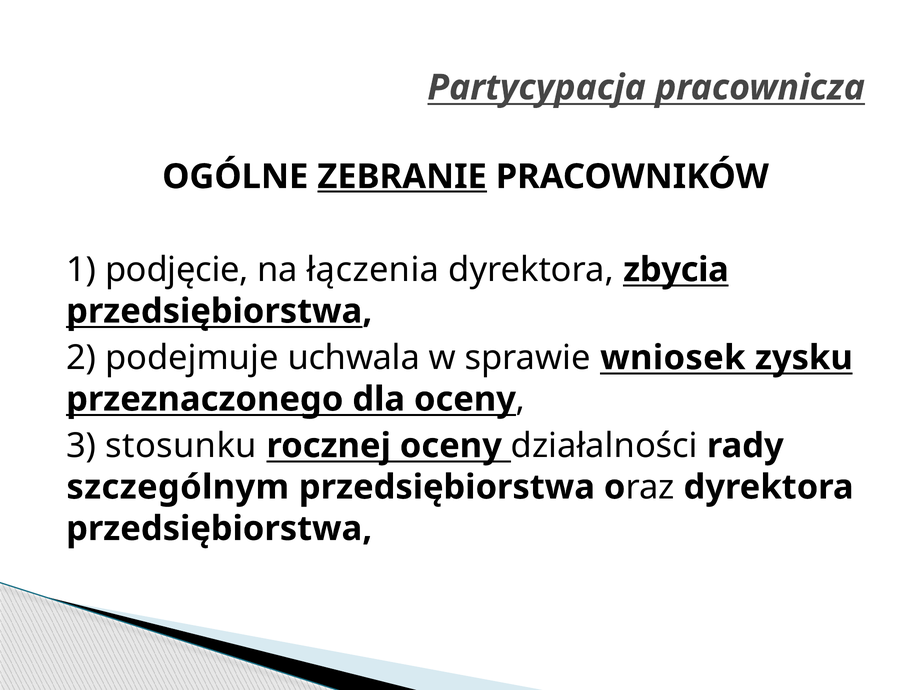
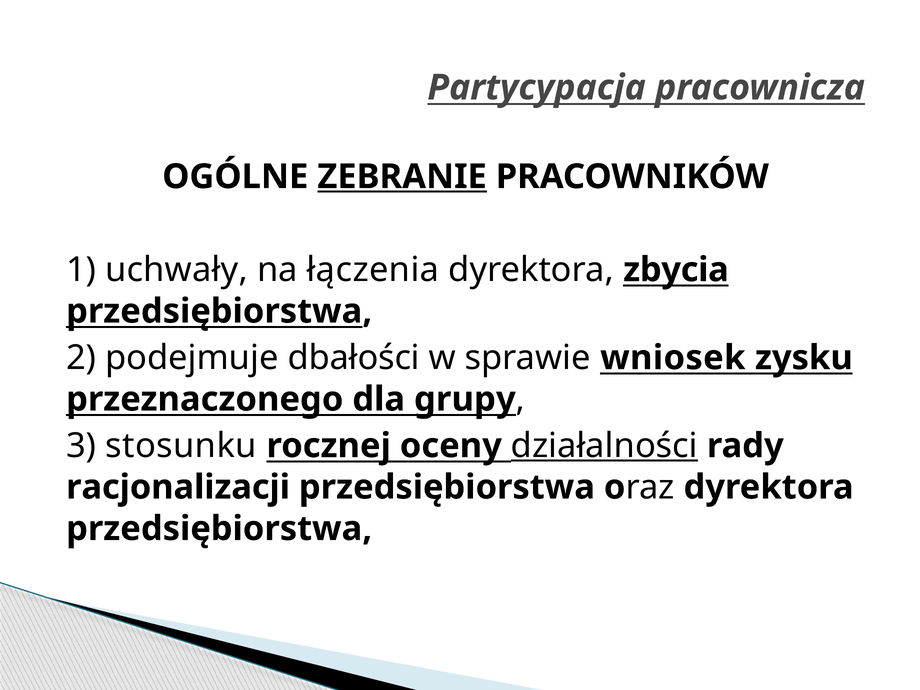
podjęcie: podjęcie -> uchwały
uchwala: uchwala -> dbałości
dla oceny: oceny -> grupy
działalności underline: none -> present
szczególnym: szczególnym -> racjonalizacji
